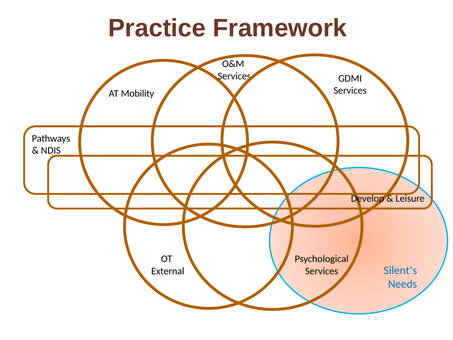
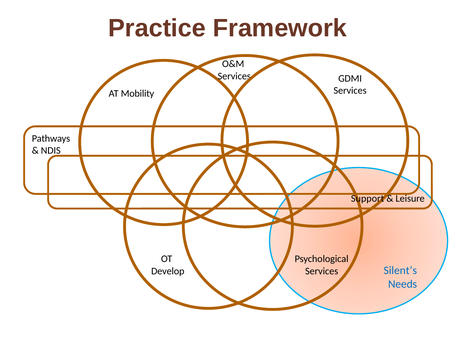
Develop: Develop -> Support
External: External -> Develop
